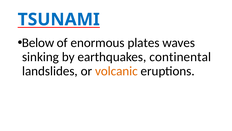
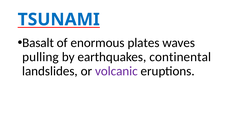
Below: Below -> Basalt
sinking: sinking -> pulling
volcanic colour: orange -> purple
